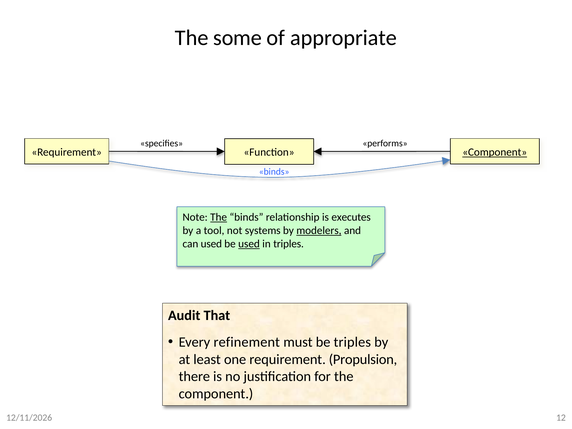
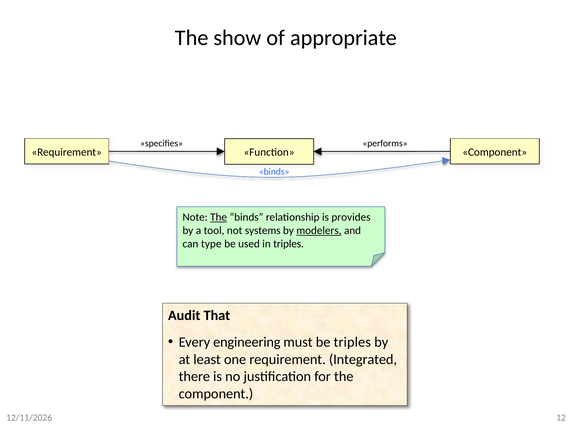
some: some -> show
Component at (495, 152) underline: present -> none
executes: executes -> provides
can used: used -> type
used at (249, 244) underline: present -> none
refinement: refinement -> engineering
Propulsion: Propulsion -> Integrated
